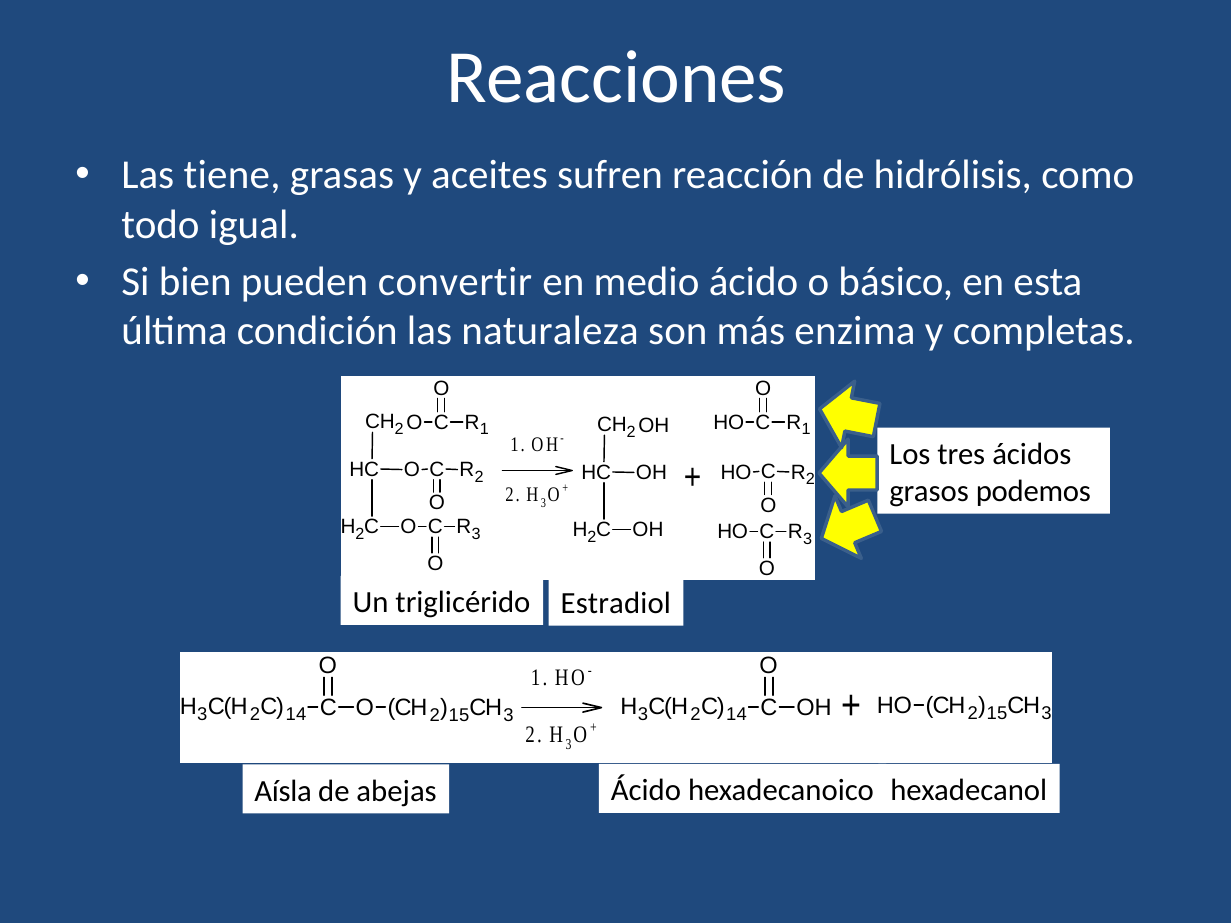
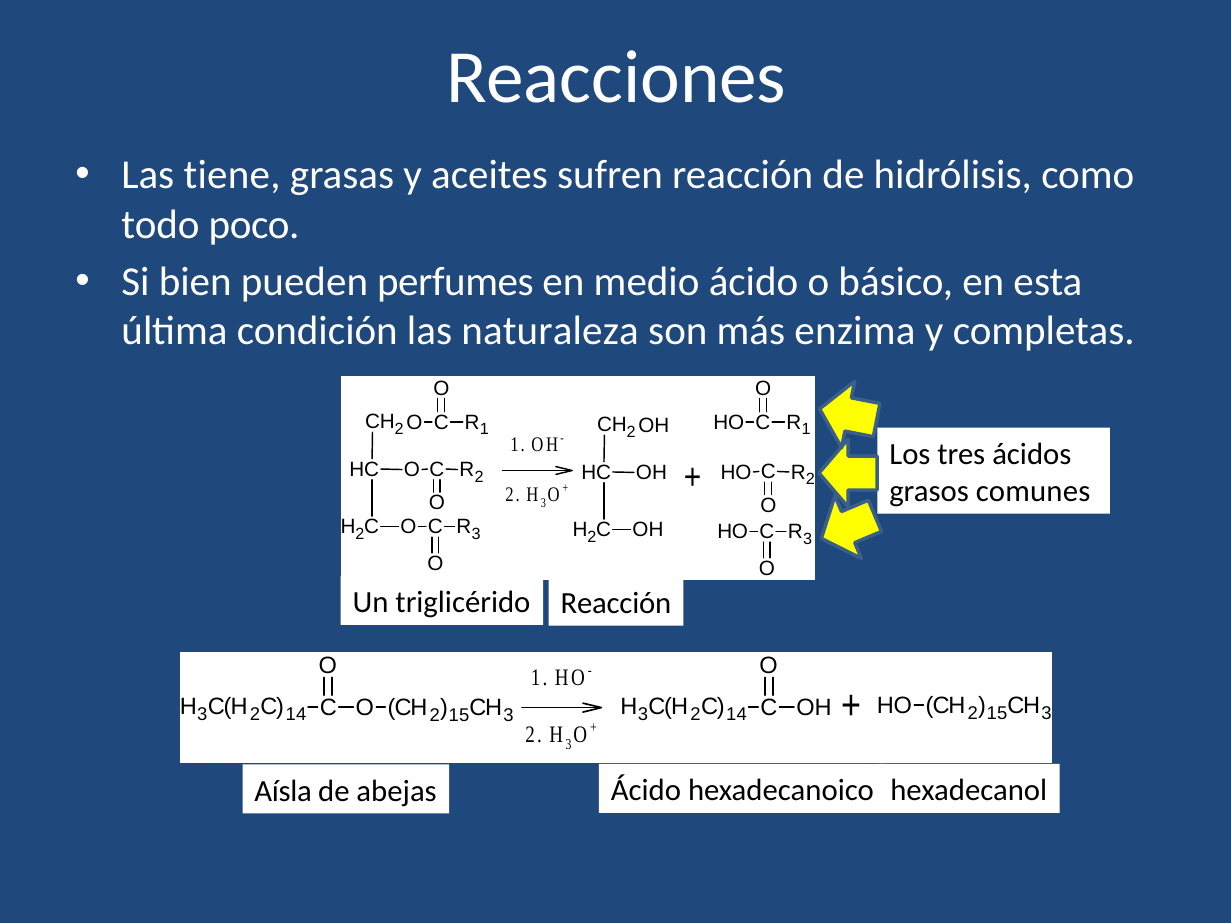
igual: igual -> poco
convertir: convertir -> perfumes
podemos: podemos -> comunes
triglicérido Estradiol: Estradiol -> Reacción
